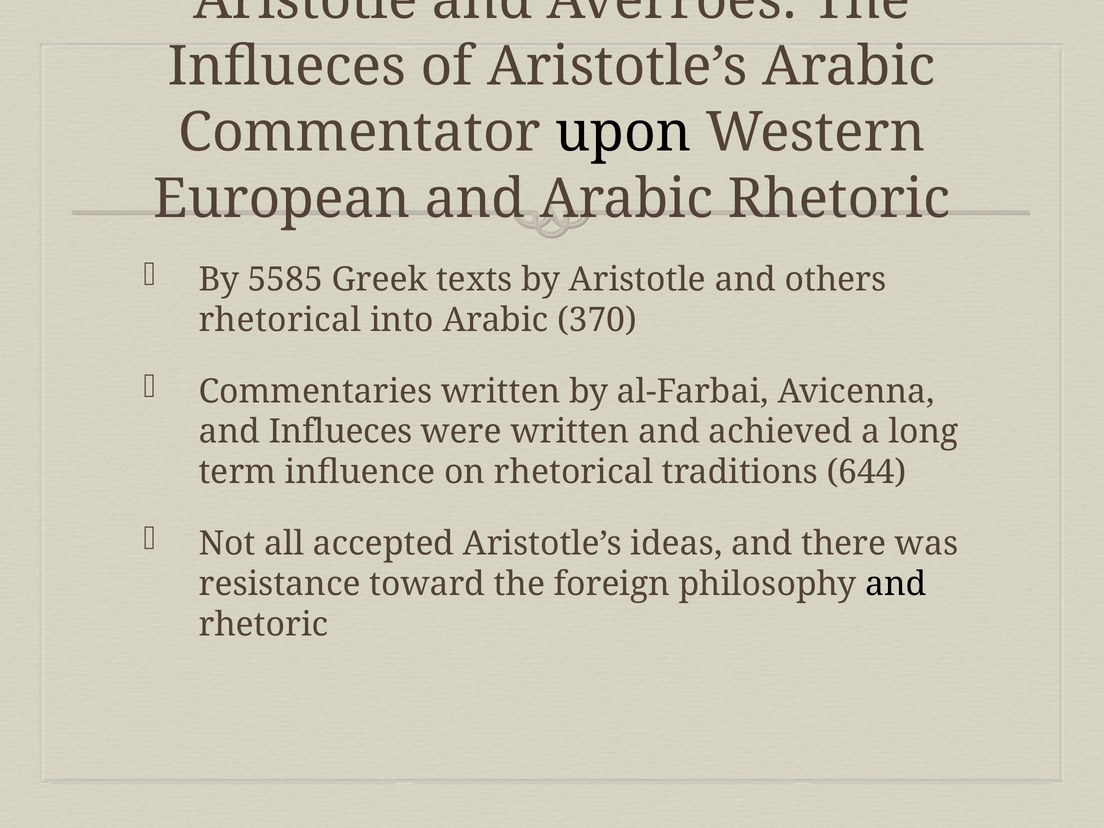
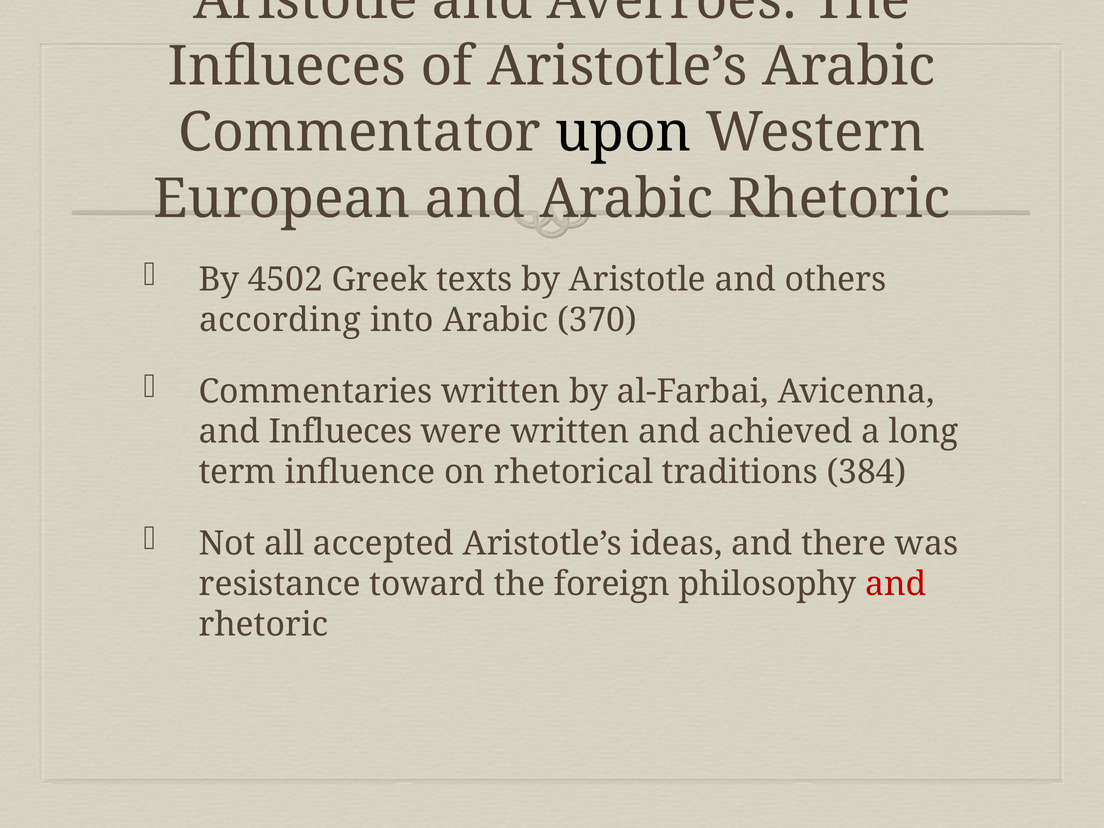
5585: 5585 -> 4502
rhetorical at (280, 320): rhetorical -> according
644: 644 -> 384
and at (896, 584) colour: black -> red
